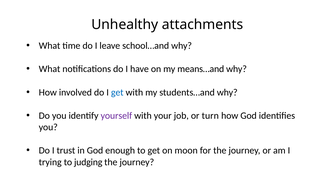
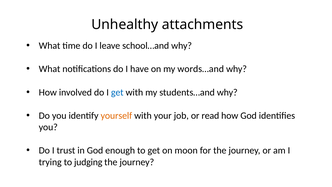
means…and: means…and -> words…and
yourself colour: purple -> orange
turn: turn -> read
